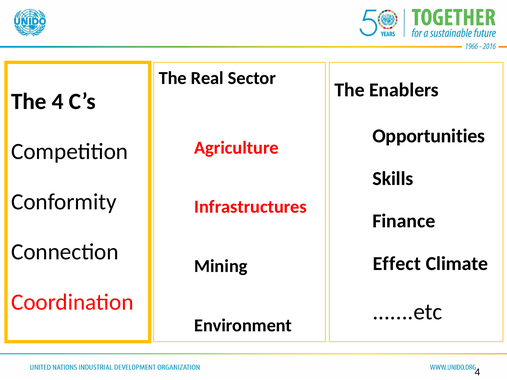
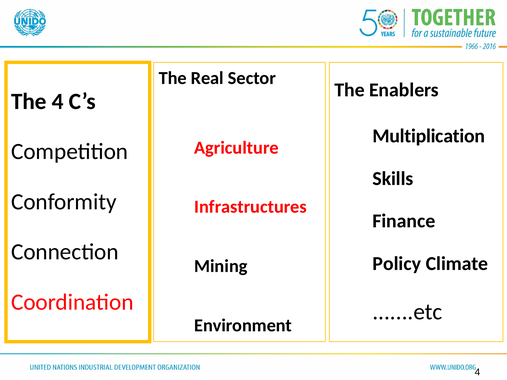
Opportunities: Opportunities -> Multiplication
Effect: Effect -> Policy
